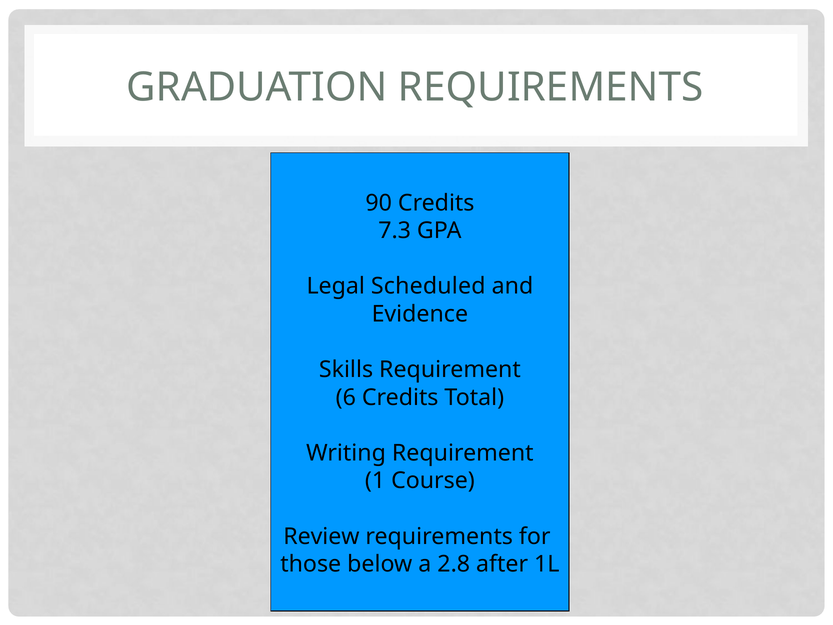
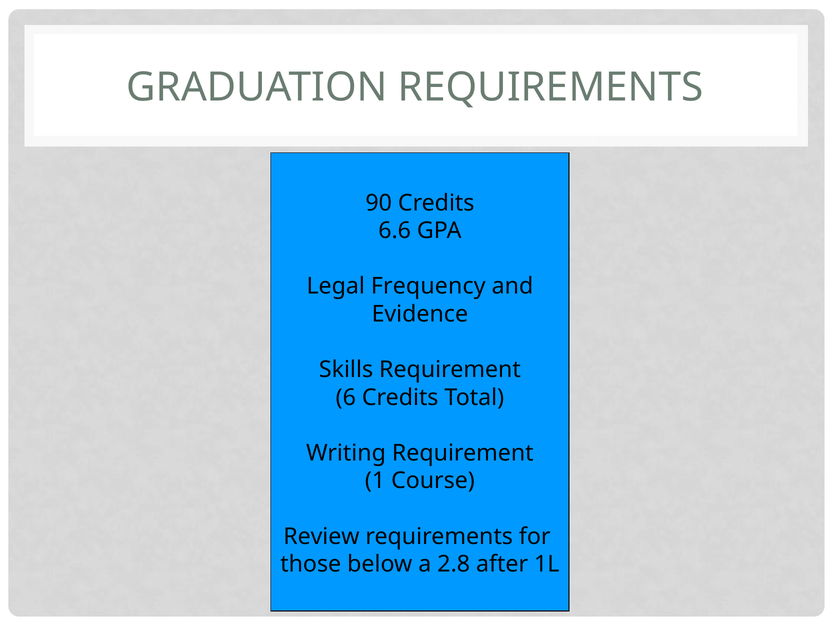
7.3: 7.3 -> 6.6
Scheduled: Scheduled -> Frequency
